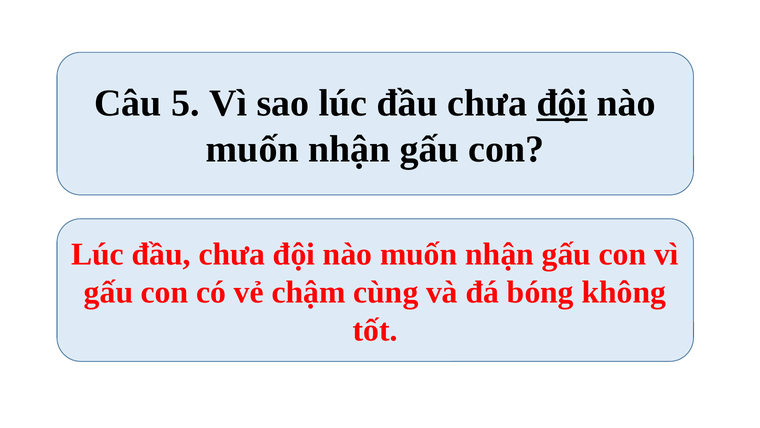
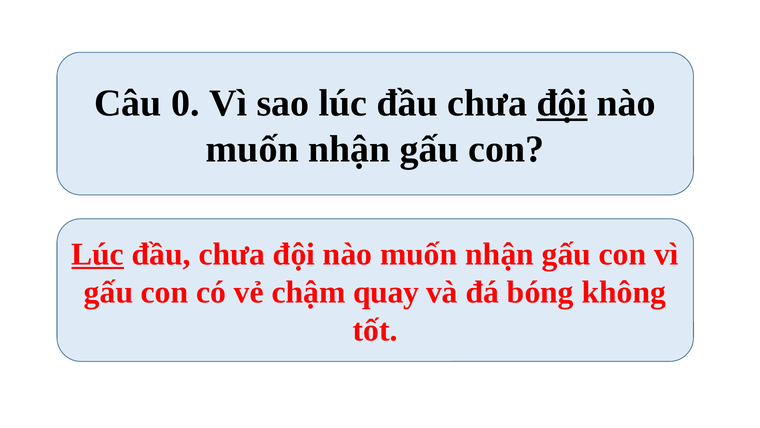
5: 5 -> 0
Lúc at (98, 254) underline: none -> present
cùng: cùng -> quay
